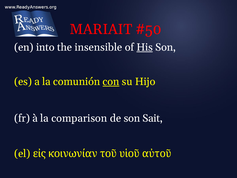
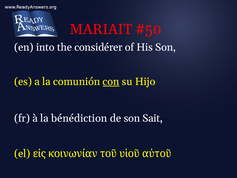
insensible: insensible -> considérer
His underline: present -> none
comparison: comparison -> bénédiction
